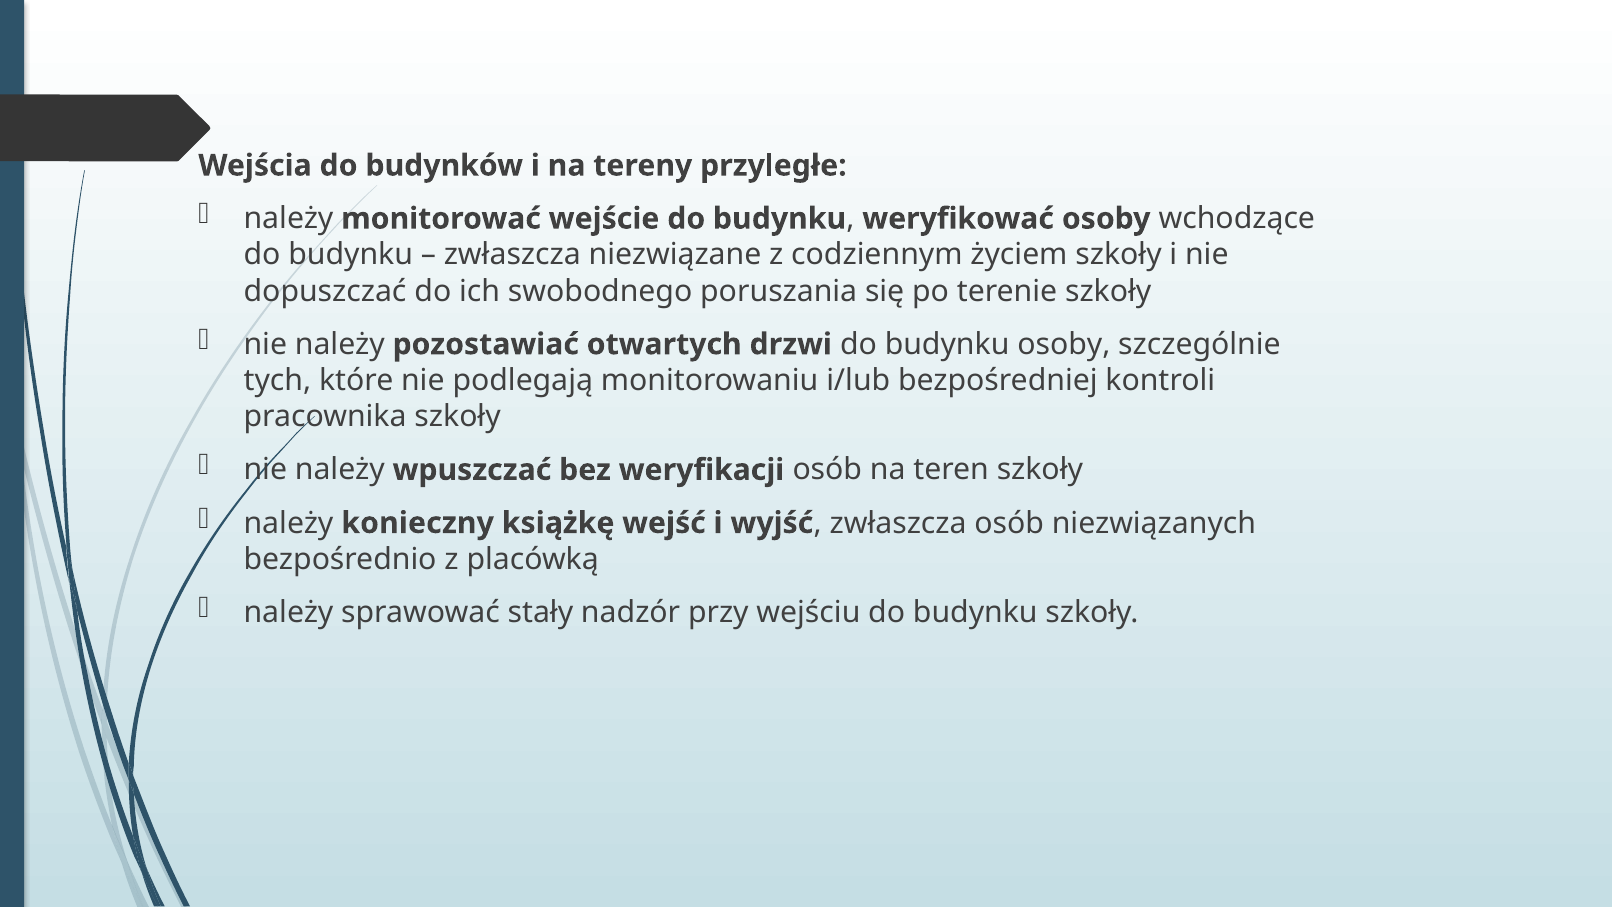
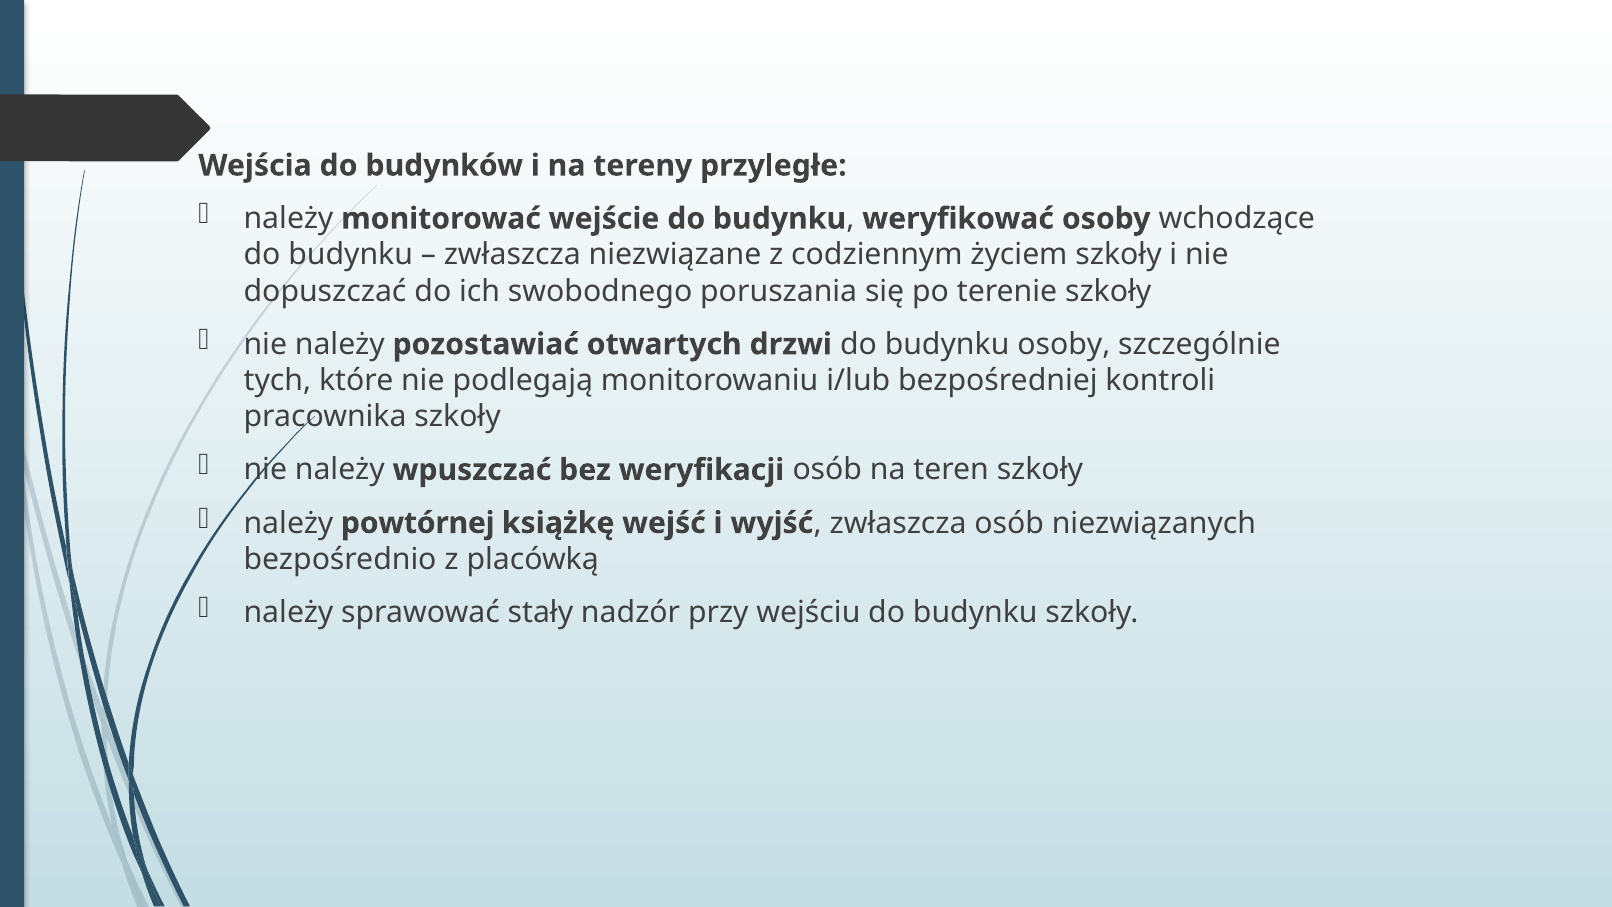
konieczny: konieczny -> powtórnej
